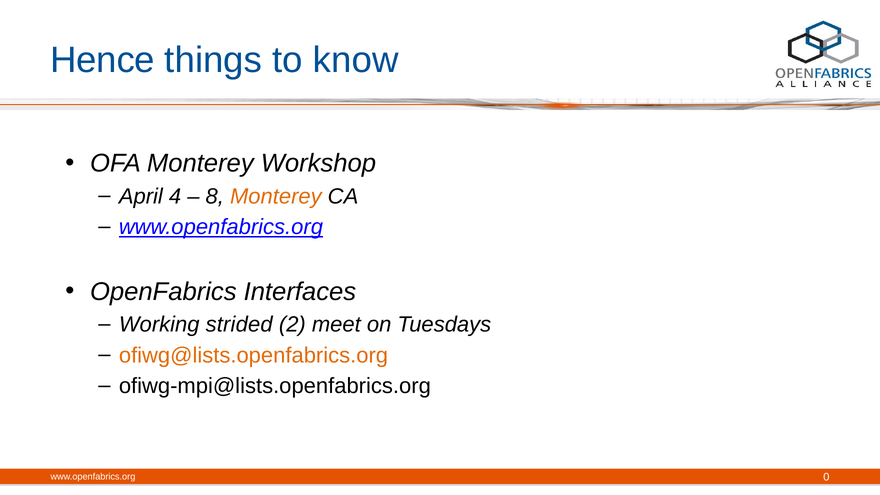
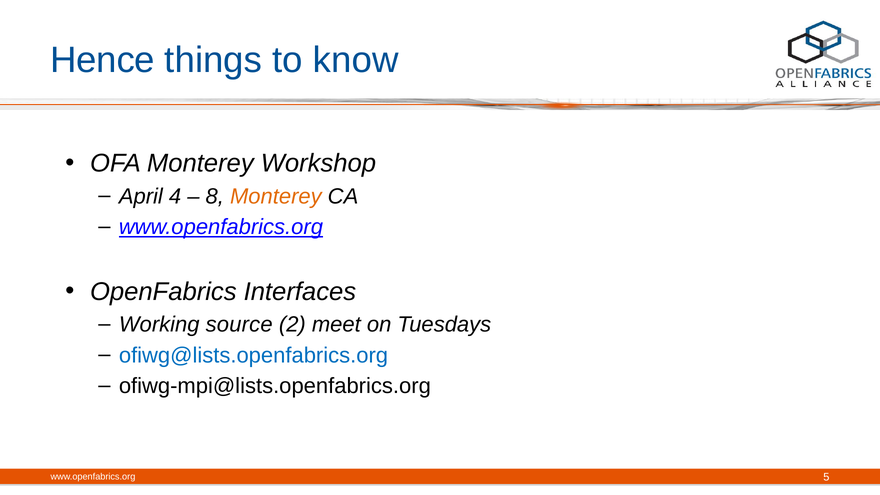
strided: strided -> source
ofiwg@lists.openfabrics.org colour: orange -> blue
0: 0 -> 5
